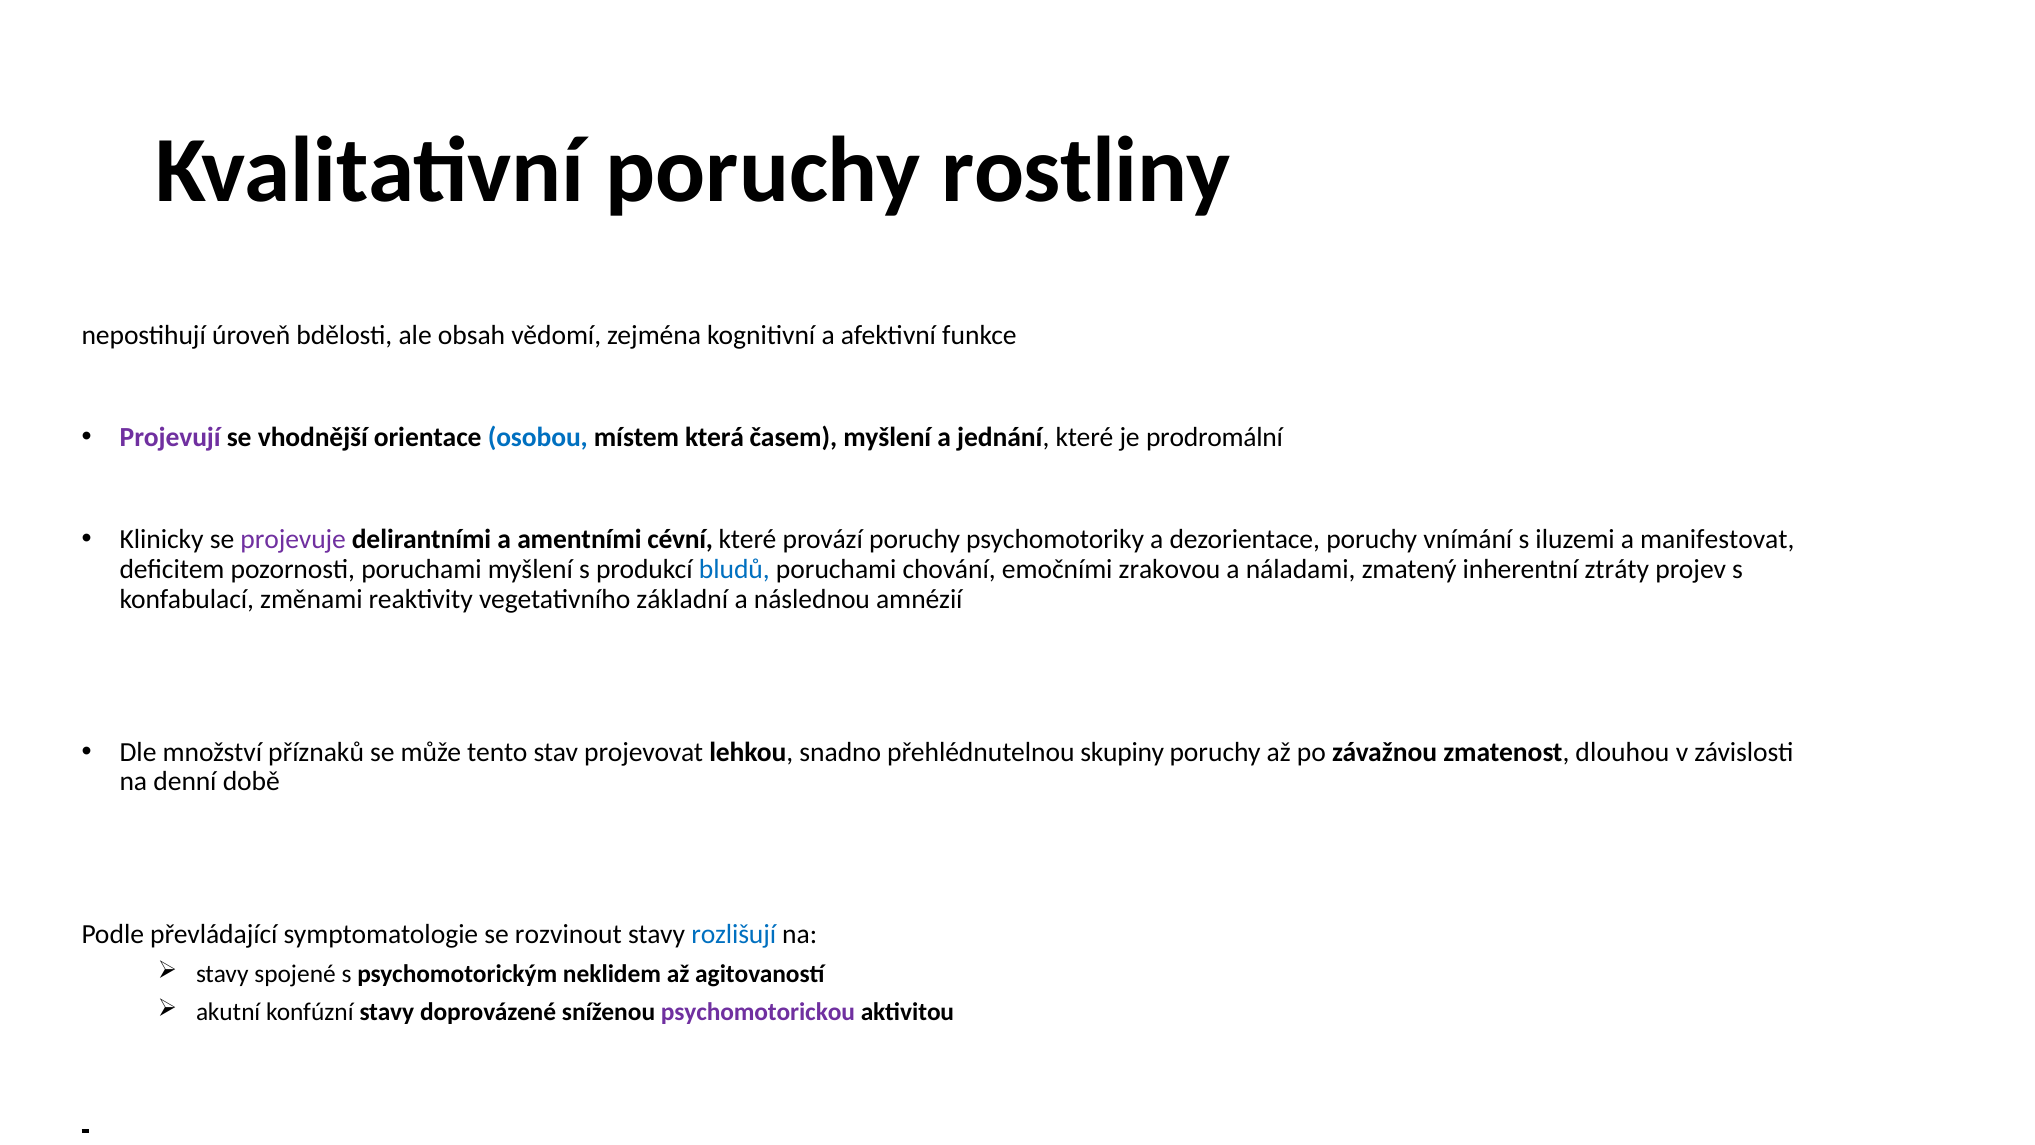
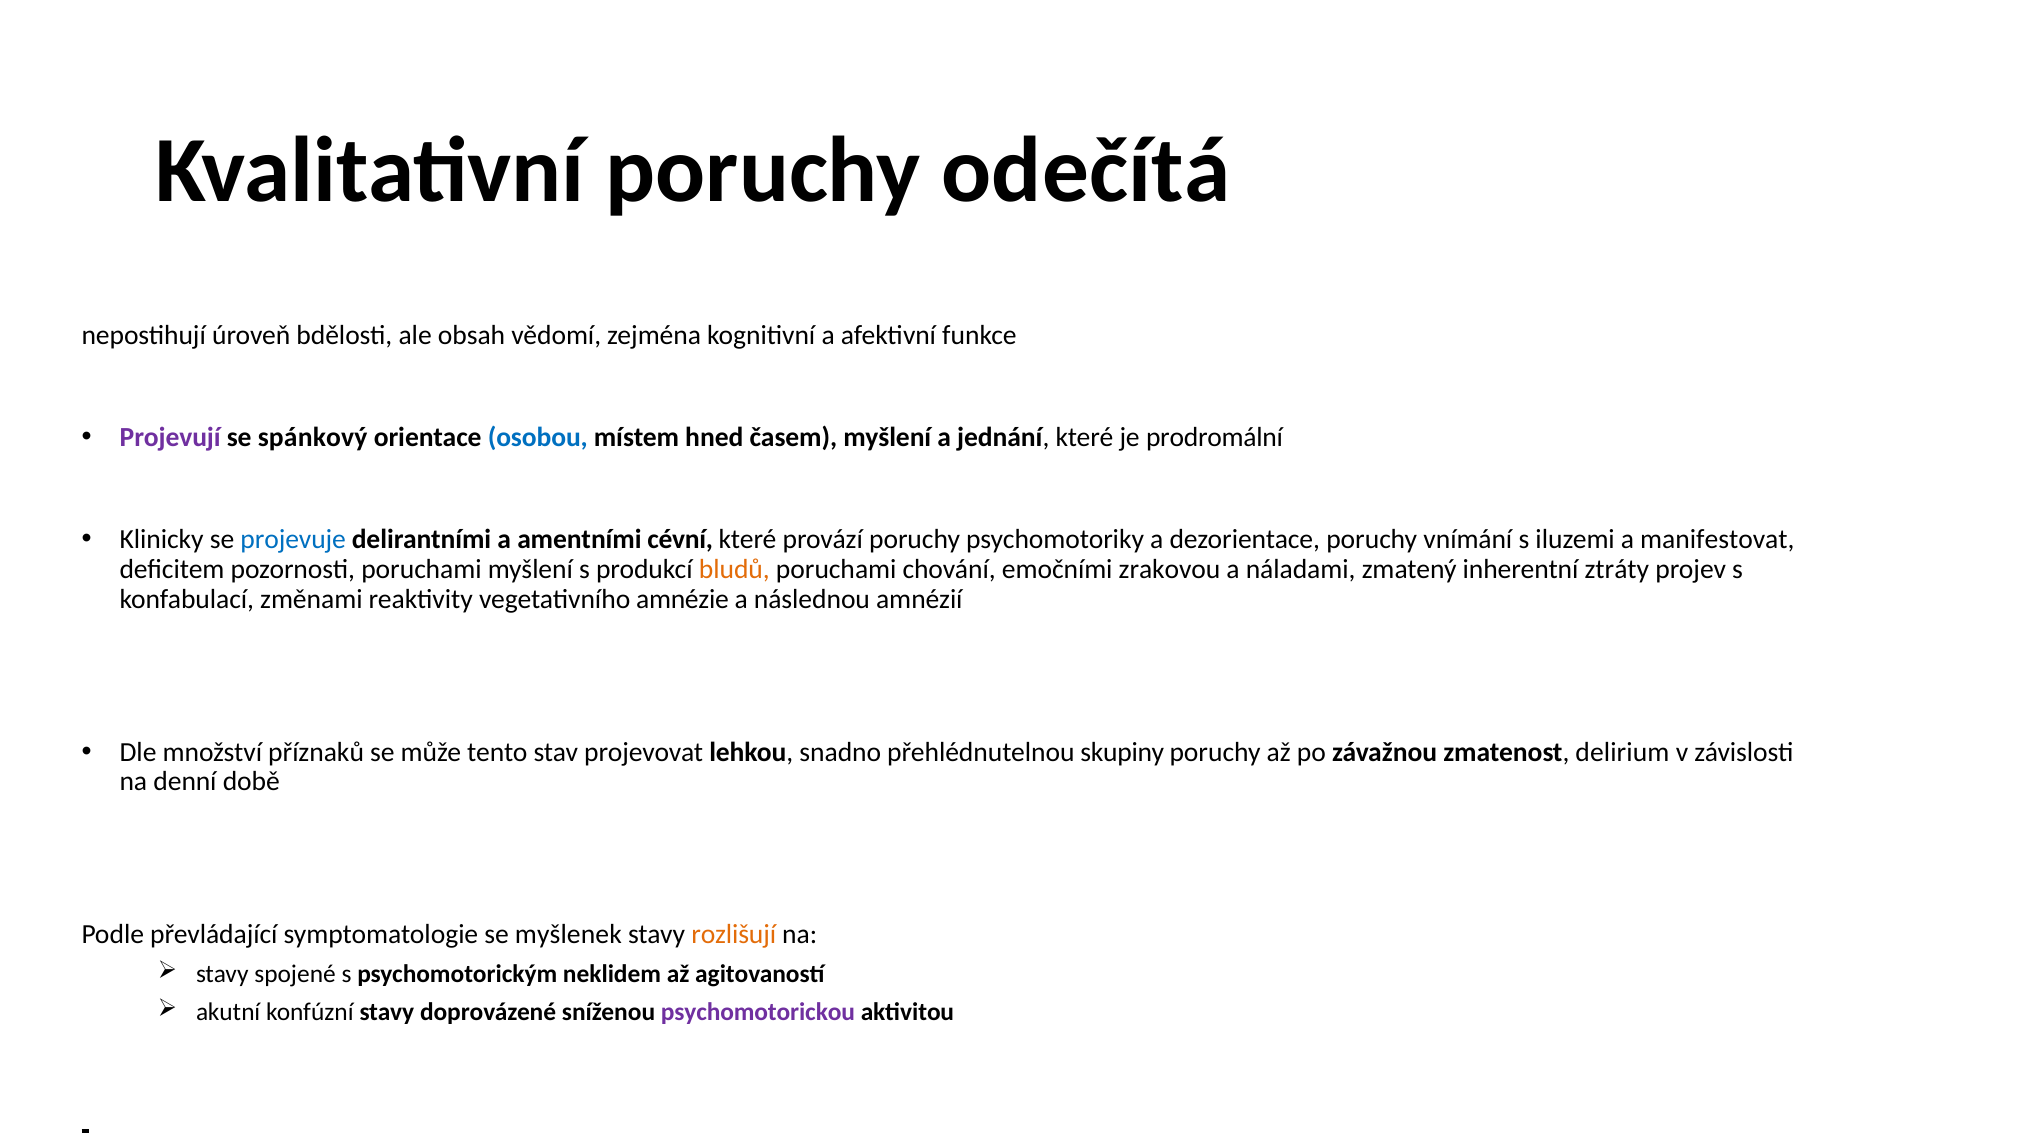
rostliny: rostliny -> odečítá
vhodnější: vhodnější -> spánkový
která: která -> hned
projevuje colour: purple -> blue
bludů colour: blue -> orange
základní: základní -> amnézie
dlouhou: dlouhou -> delirium
rozvinout: rozvinout -> myšlenek
rozlišují colour: blue -> orange
